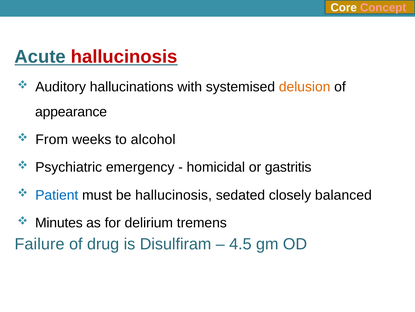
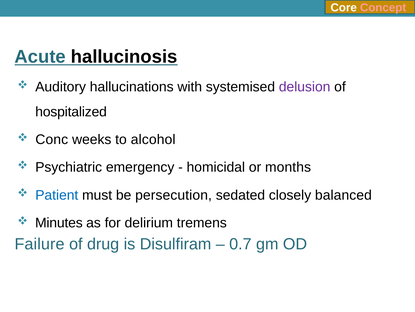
hallucinosis at (124, 57) colour: red -> black
delusion colour: orange -> purple
appearance: appearance -> hospitalized
From: From -> Conc
gastritis: gastritis -> months
be hallucinosis: hallucinosis -> persecution
4.5: 4.5 -> 0.7
